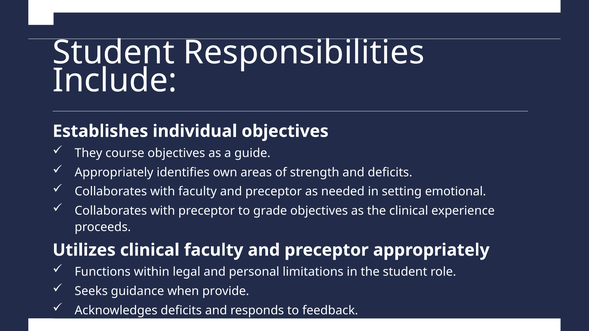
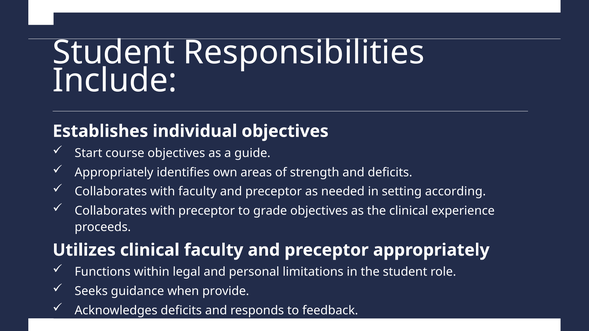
They: They -> Start
emotional: emotional -> according
